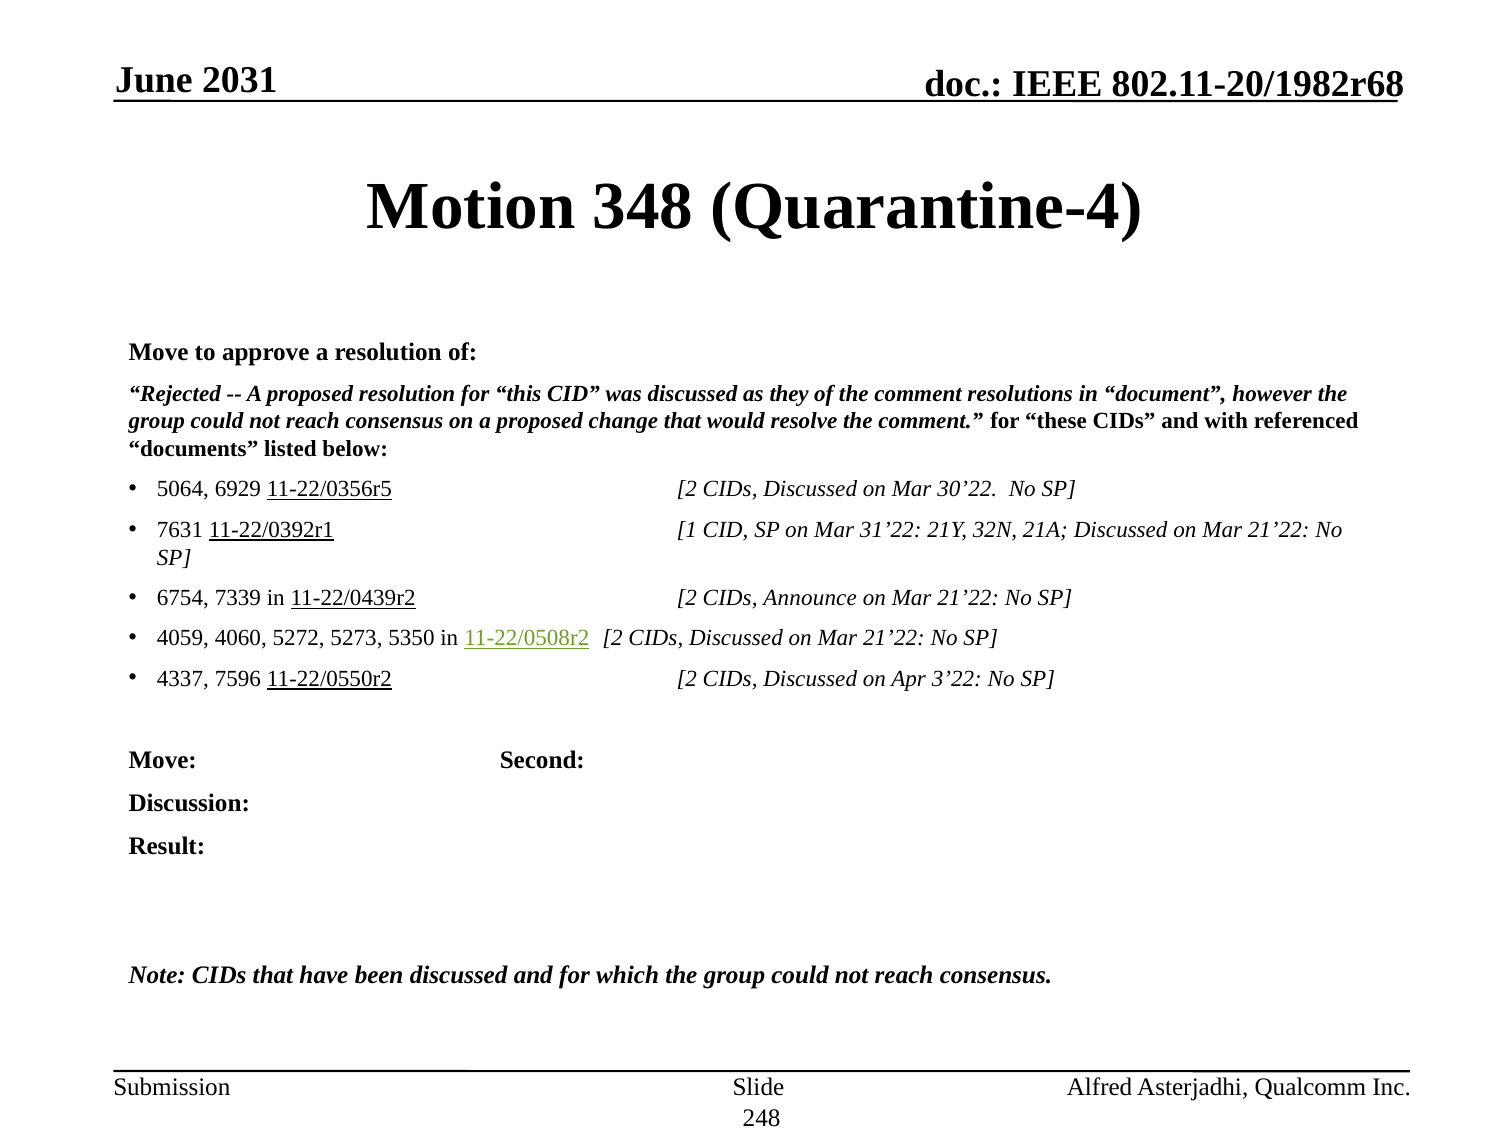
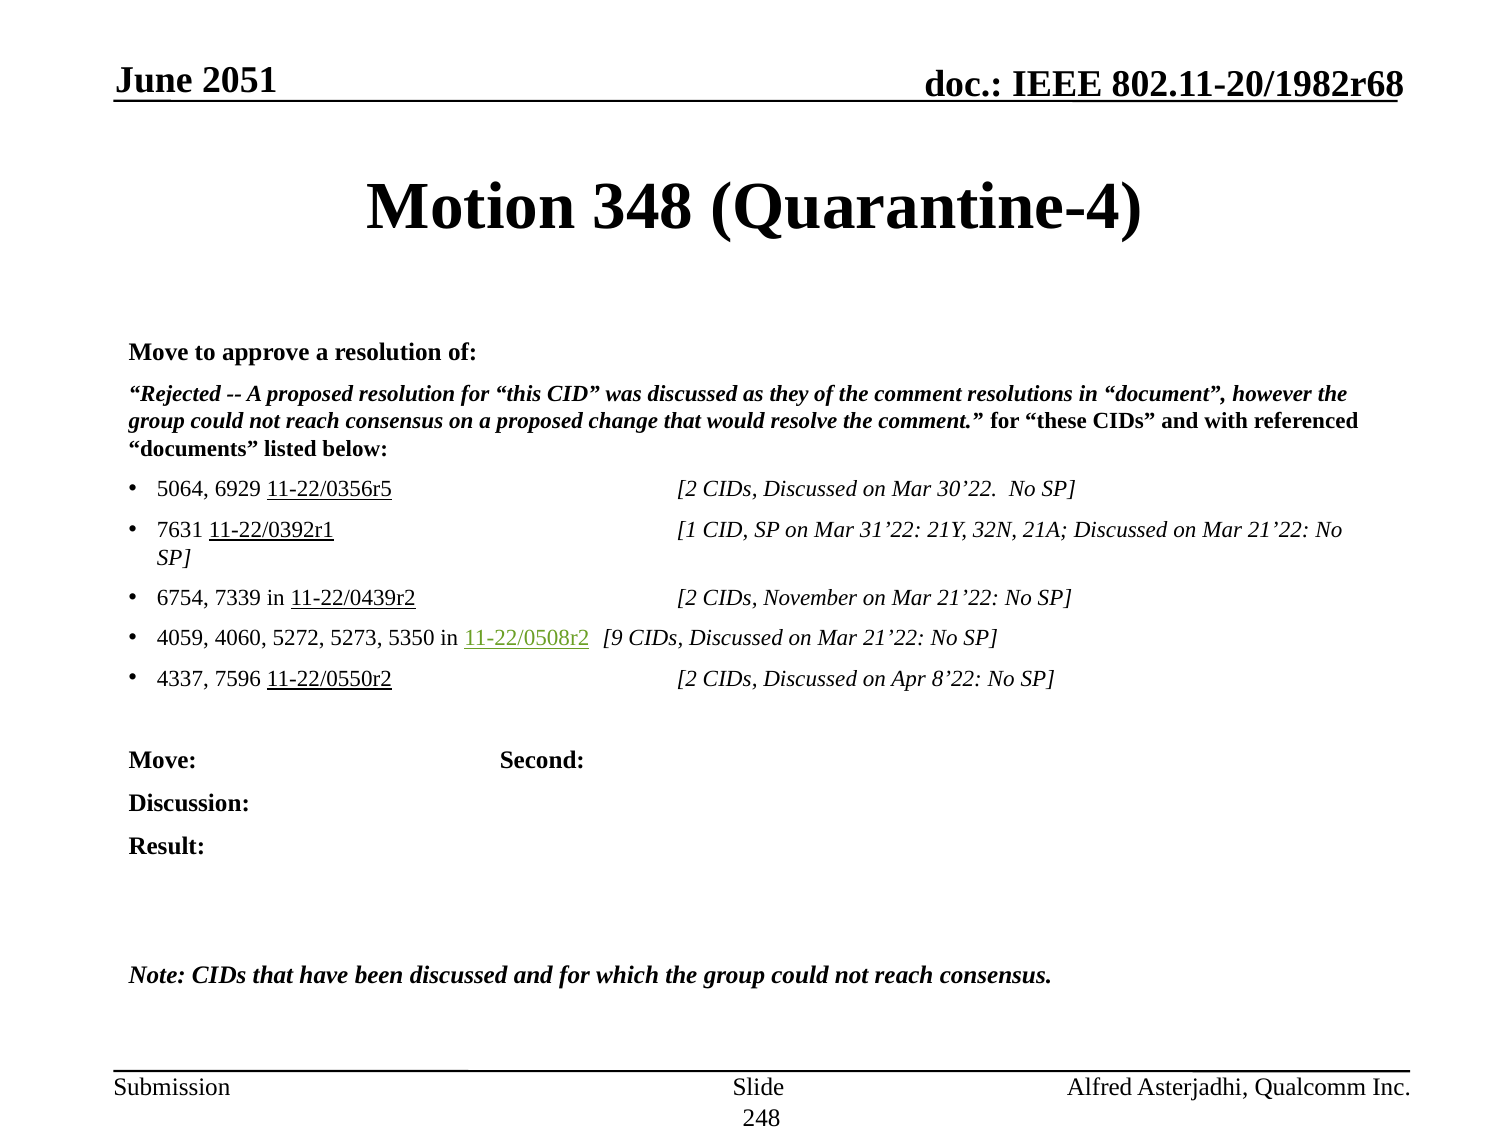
2031: 2031 -> 2051
Announce: Announce -> November
11-22/0508r2 2: 2 -> 9
3’22: 3’22 -> 8’22
